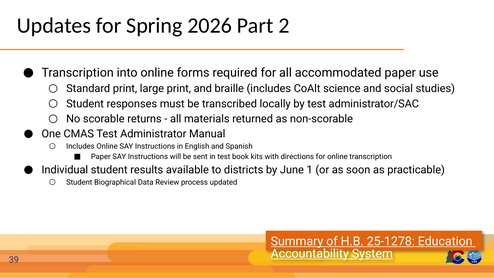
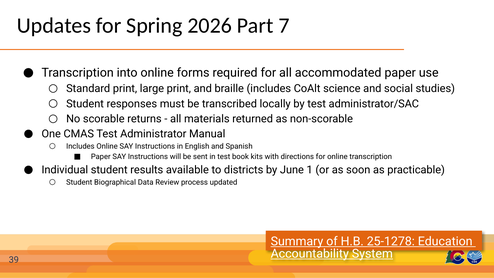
2: 2 -> 7
